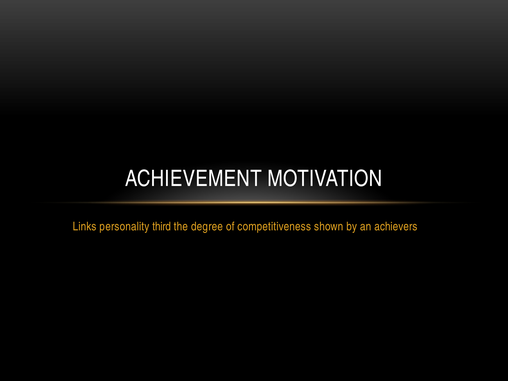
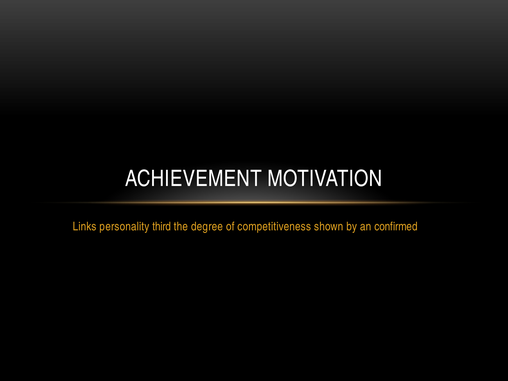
achievers: achievers -> confirmed
